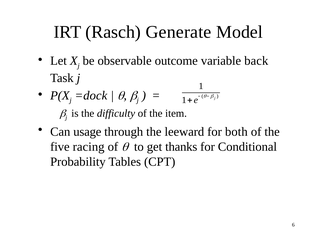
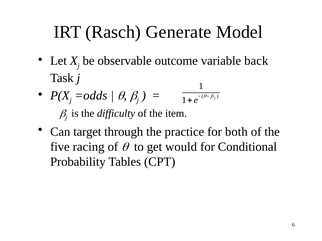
=dock: =dock -> =odds
usage: usage -> target
leeward: leeward -> practice
thanks: thanks -> would
